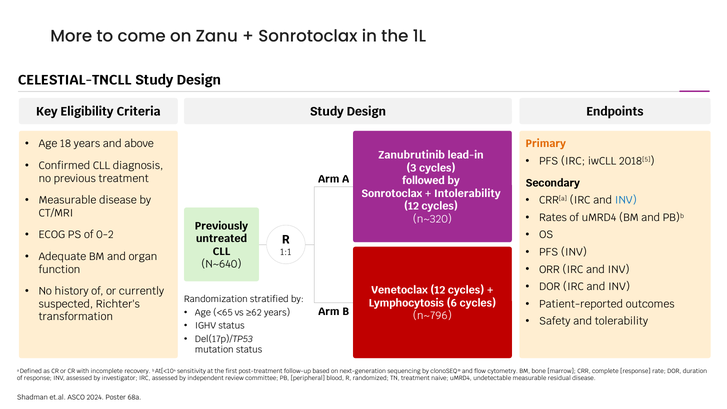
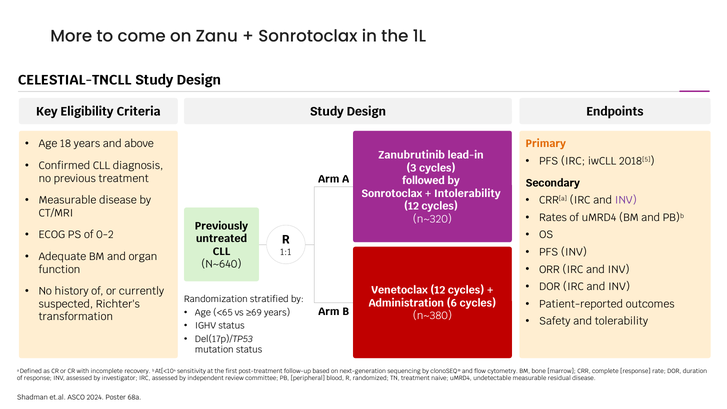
INV at (626, 200) colour: blue -> purple
Lymphocytosis: Lymphocytosis -> Administration
≥62: ≥62 -> ≥69
n~796: n~796 -> n~380
